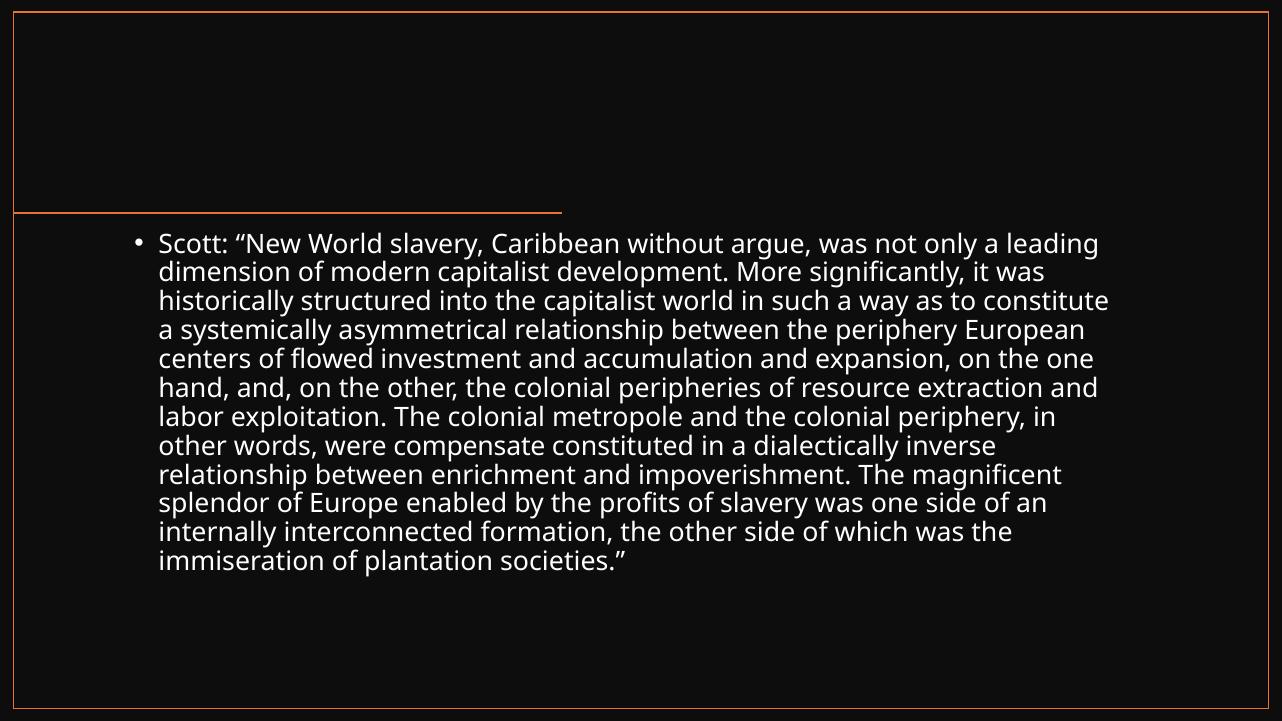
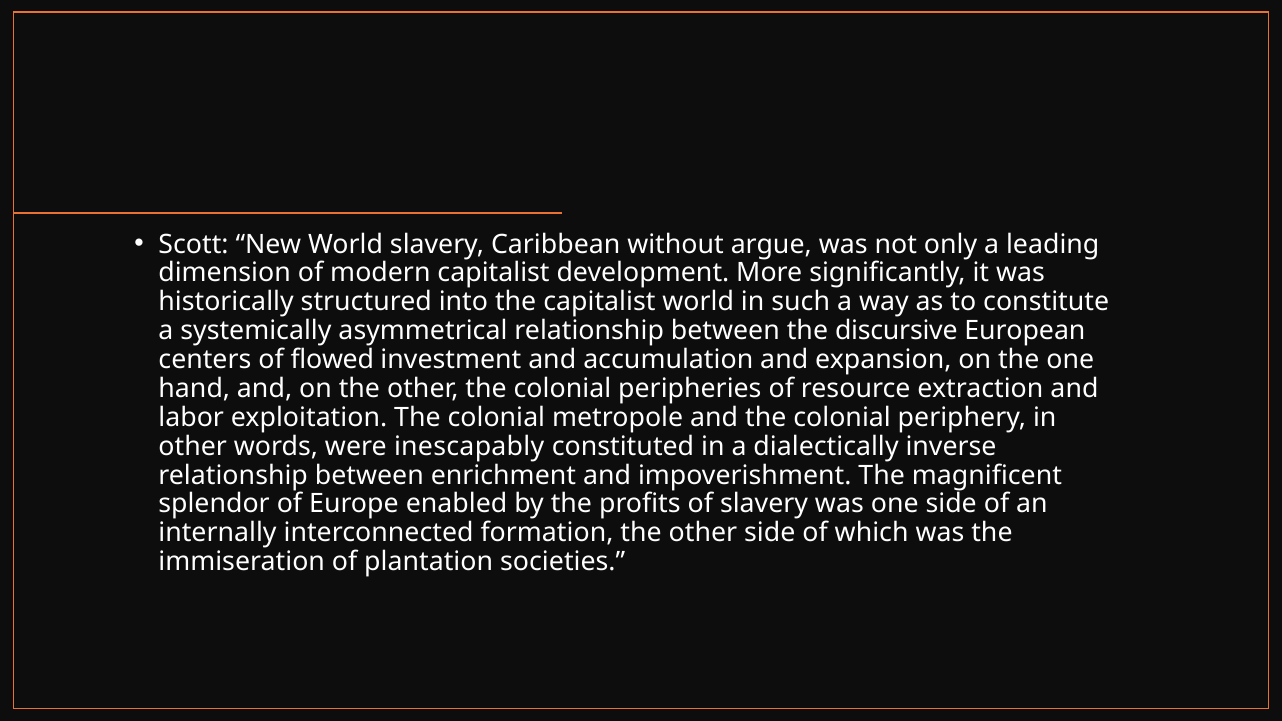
the periphery: periphery -> discursive
compensate: compensate -> inescapably
